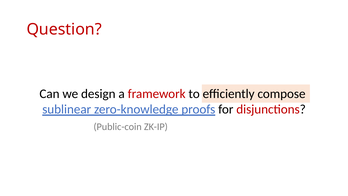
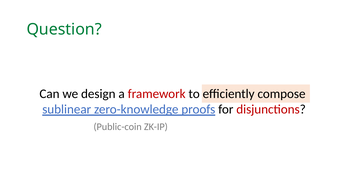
Question colour: red -> green
